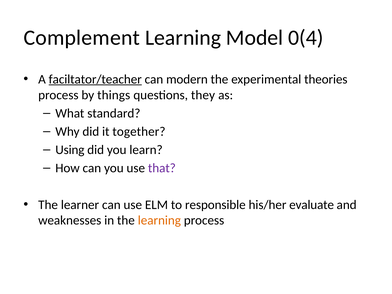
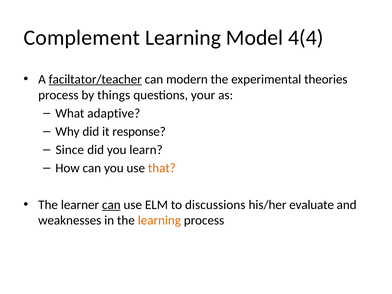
0(4: 0(4 -> 4(4
they: they -> your
standard: standard -> adaptive
together: together -> response
Using: Using -> Since
that colour: purple -> orange
can at (111, 205) underline: none -> present
responsible: responsible -> discussions
